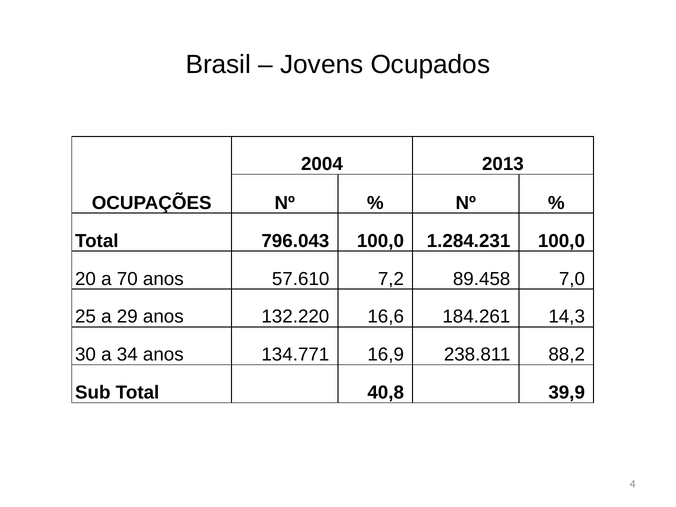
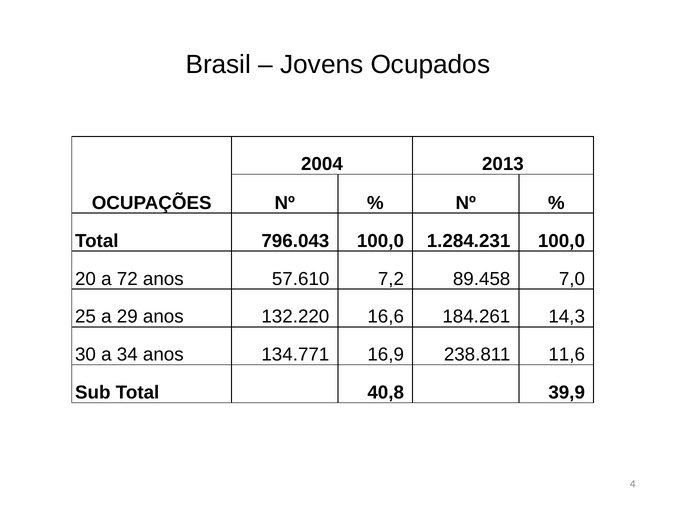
70: 70 -> 72
88,2: 88,2 -> 11,6
